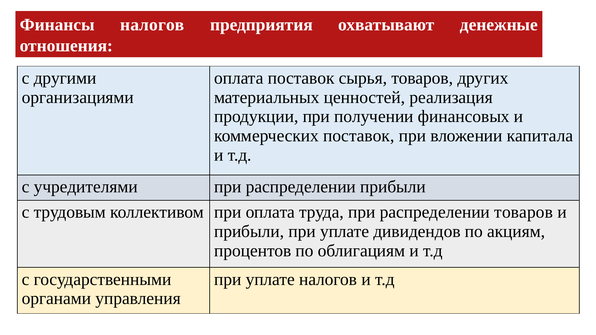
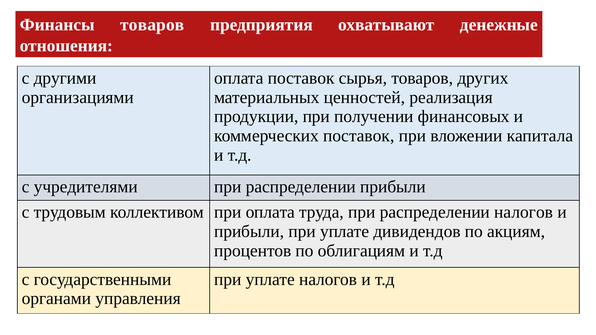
Финансы налогов: налогов -> товаров
распределении товаров: товаров -> налогов
